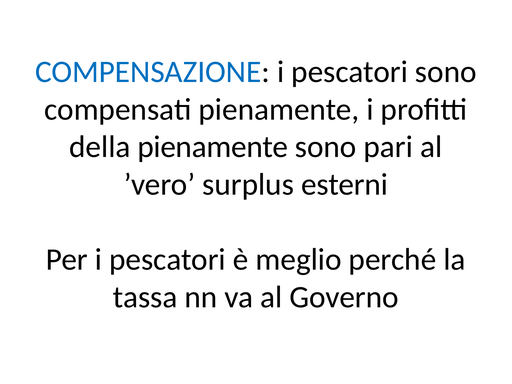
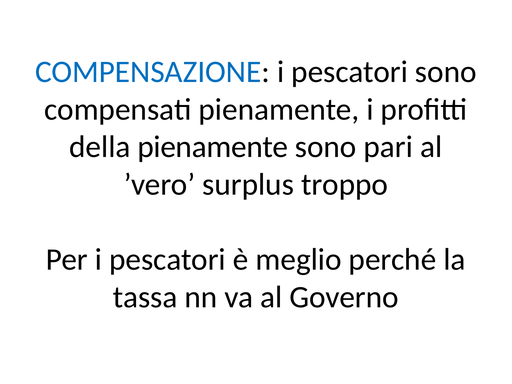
esterni: esterni -> troppo
